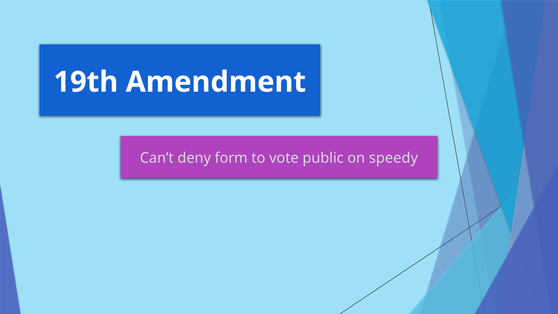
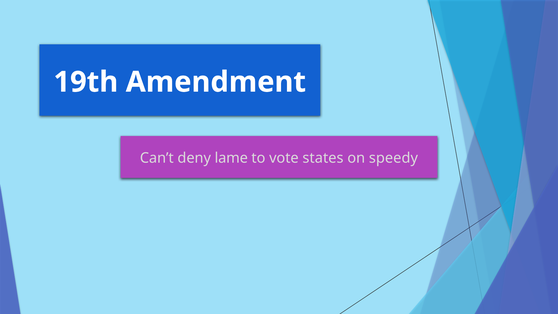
form: form -> lame
public: public -> states
